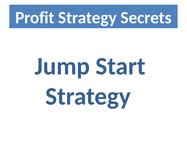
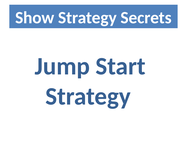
Profit: Profit -> Show
